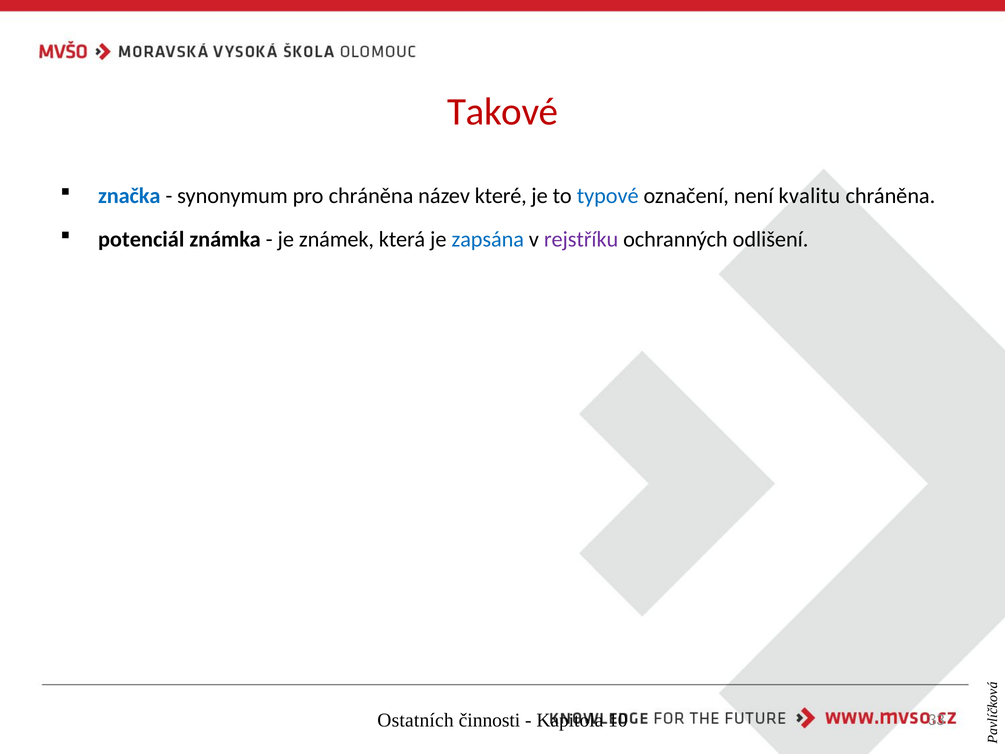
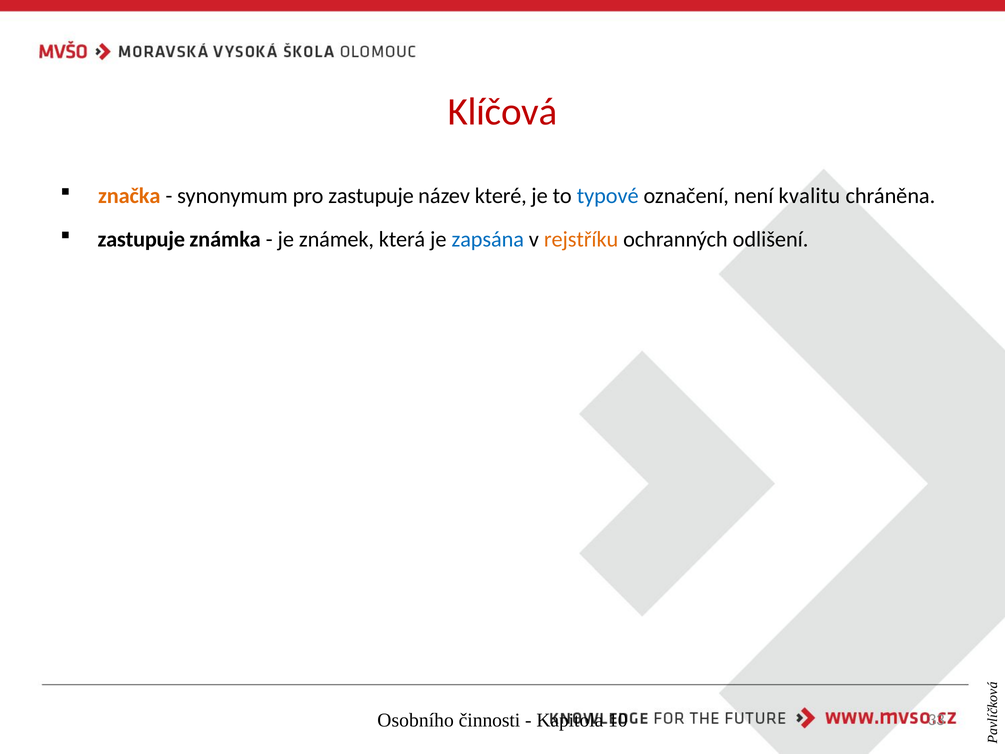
Takové: Takové -> Klíčová
značka colour: blue -> orange
pro chráněna: chráněna -> zastupuje
potenciál at (141, 239): potenciál -> zastupuje
rejstříku colour: purple -> orange
Ostatních: Ostatních -> Osobního
